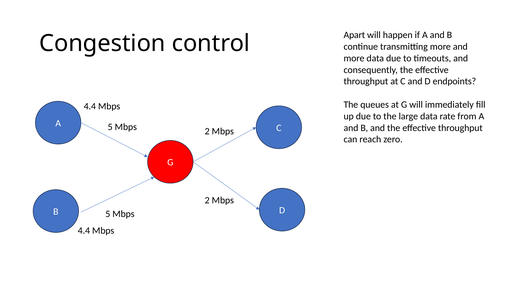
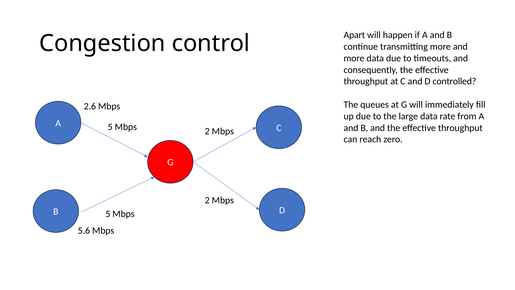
endpoints: endpoints -> controlled
4.4 at (90, 106): 4.4 -> 2.6
4.4 at (84, 230): 4.4 -> 5.6
